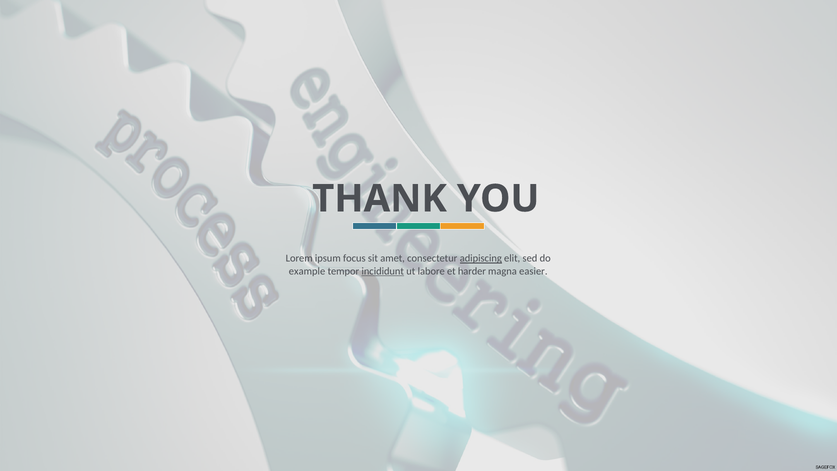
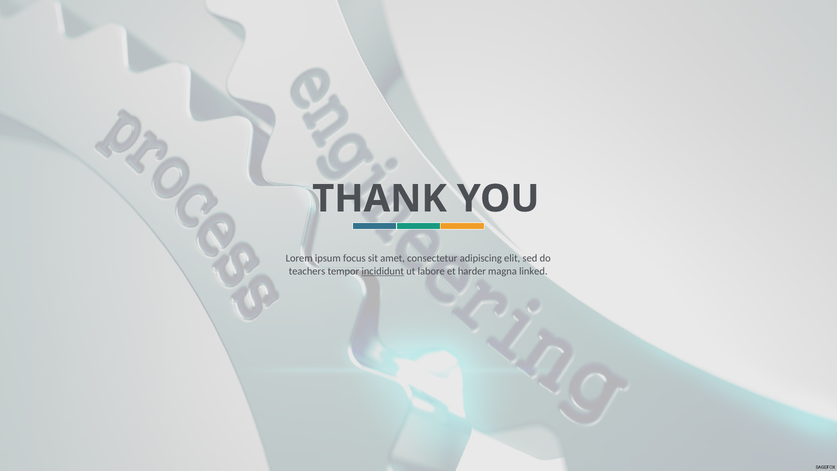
adipiscing underline: present -> none
example: example -> teachers
easier: easier -> linked
